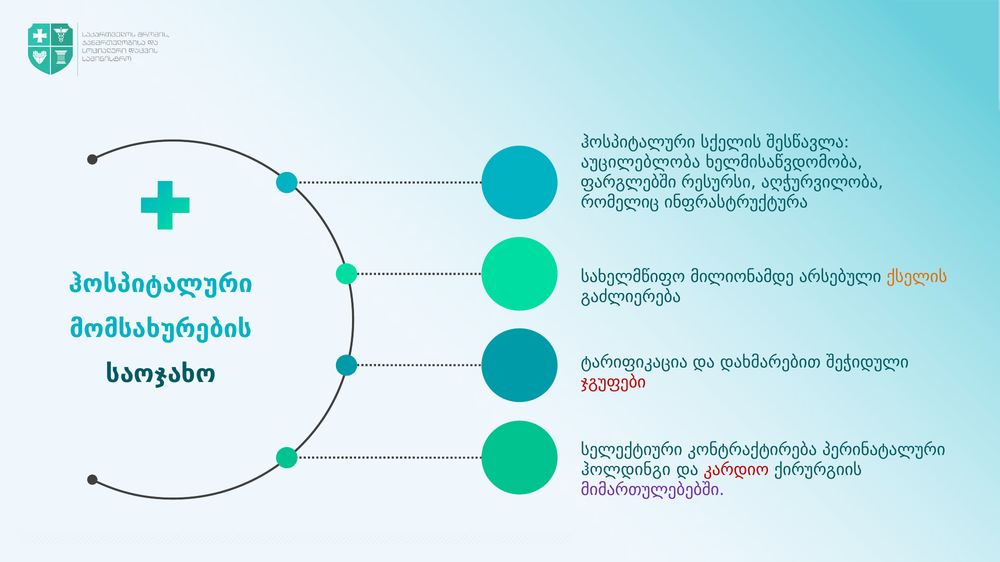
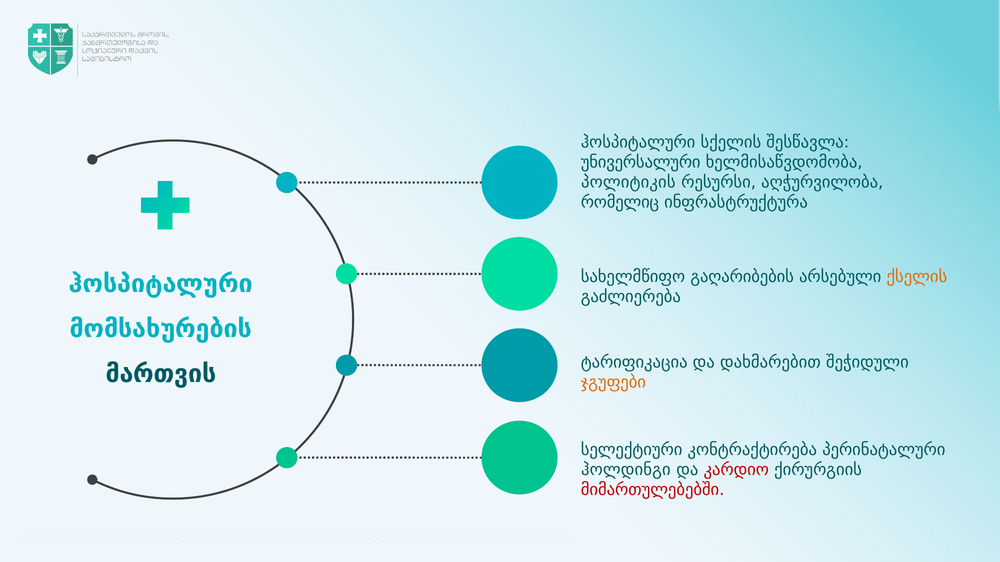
აუცილებლობა: აუცილებლობა -> უნივერსალური
ფარგლებში: ფარგლებში -> პოლიტიკის
მილიონამდე: მილიონამდე -> გაღარიბების
საოჯახო: საოჯახო -> მართვის
ჯგუფები colour: red -> orange
მიმართულებებში colour: purple -> red
